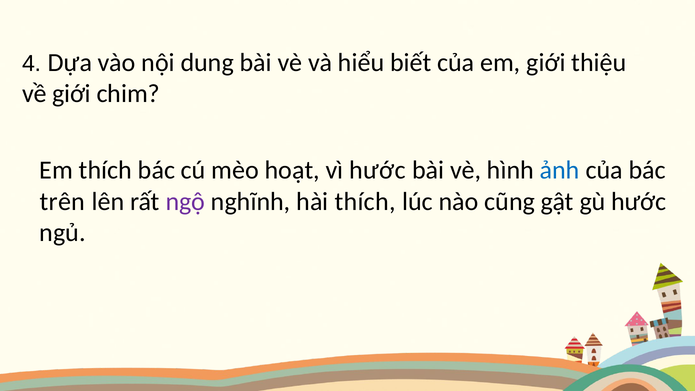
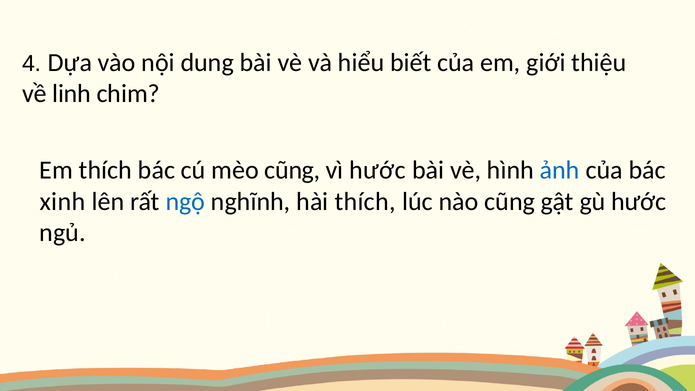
về giới: giới -> linh
mèo hoạt: hoạt -> cũng
trên: trên -> xinh
ngộ colour: purple -> blue
